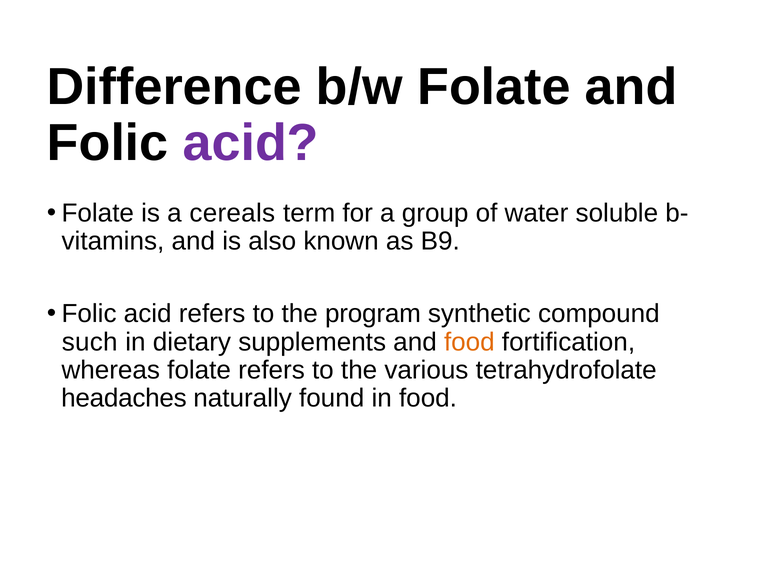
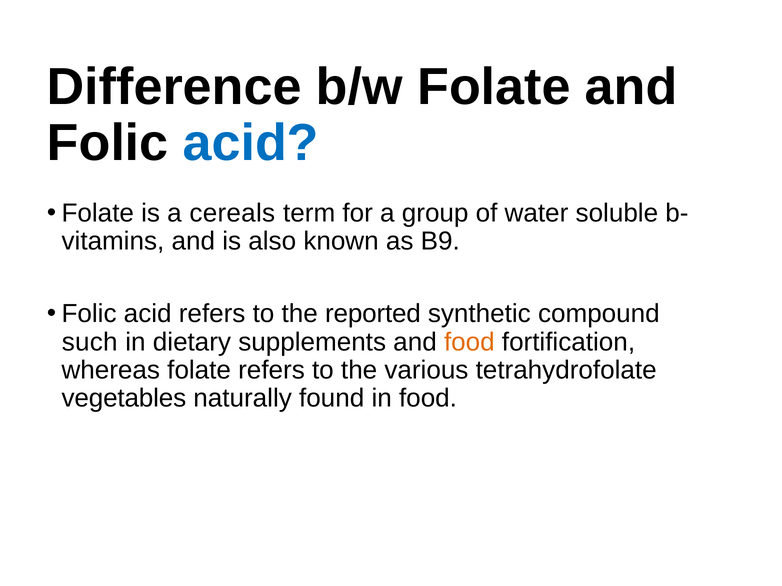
acid at (251, 143) colour: purple -> blue
program: program -> reported
headaches: headaches -> vegetables
